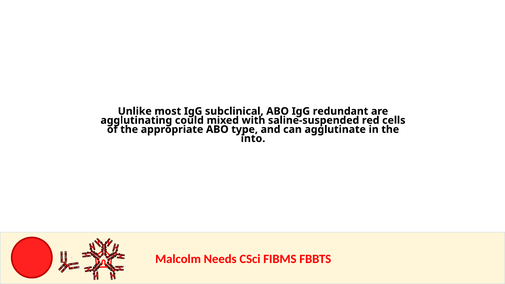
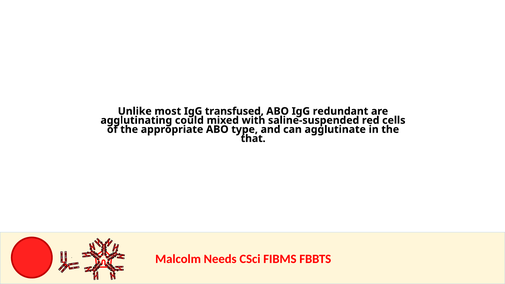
subclinical: subclinical -> transfused
into: into -> that
